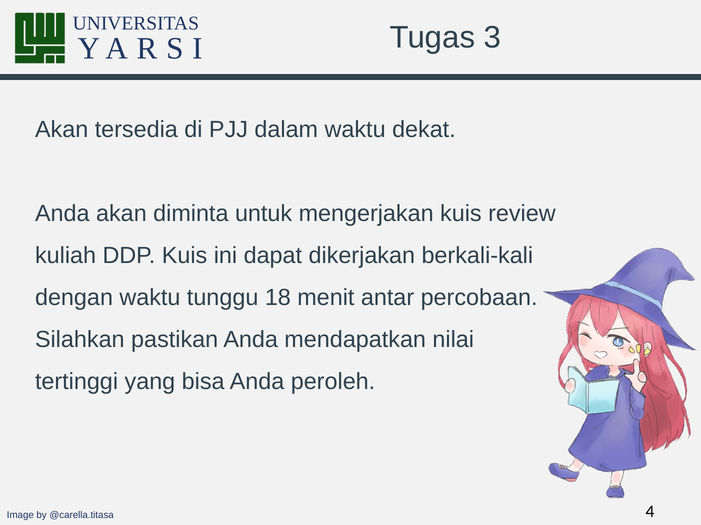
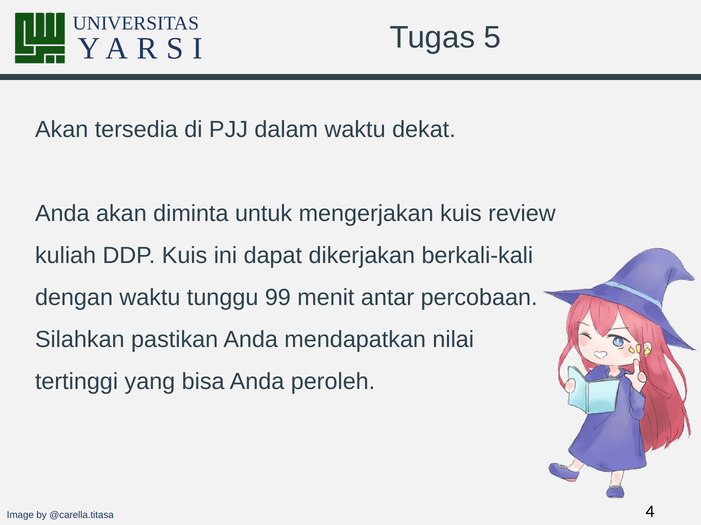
3: 3 -> 5
18: 18 -> 99
